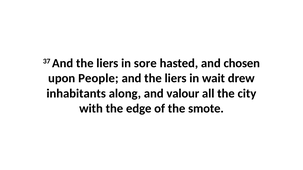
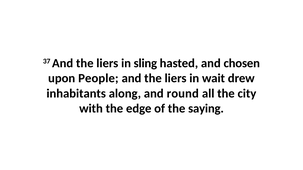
sore: sore -> sling
valour: valour -> round
smote: smote -> saying
